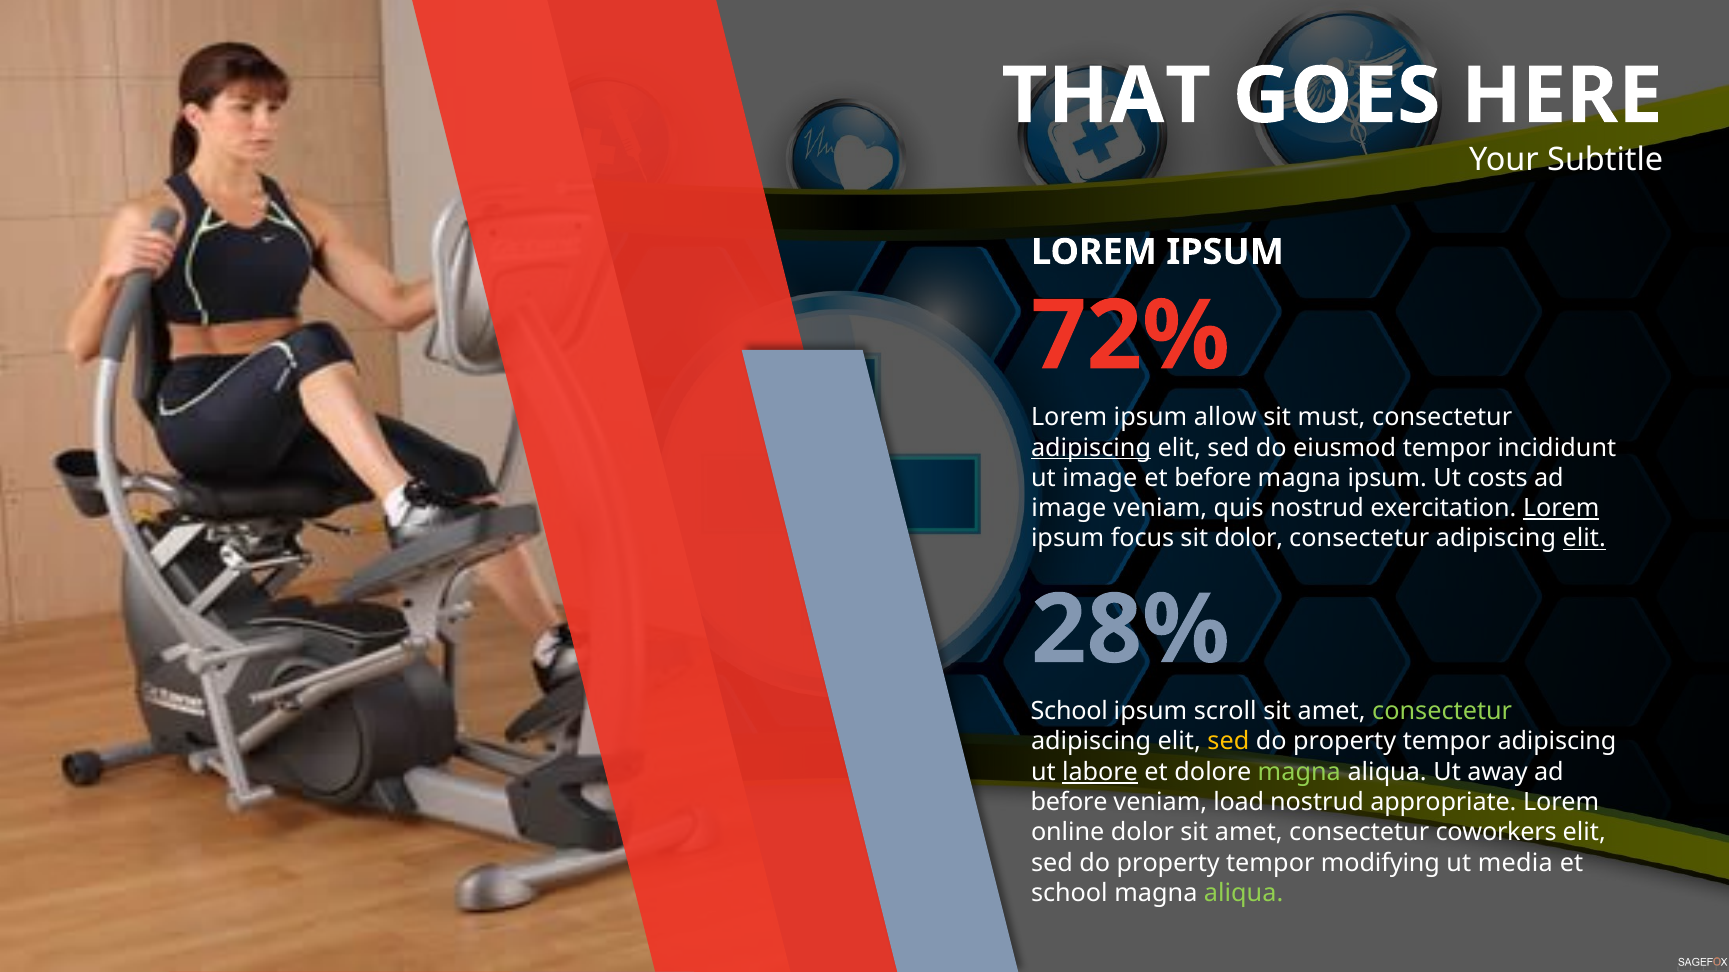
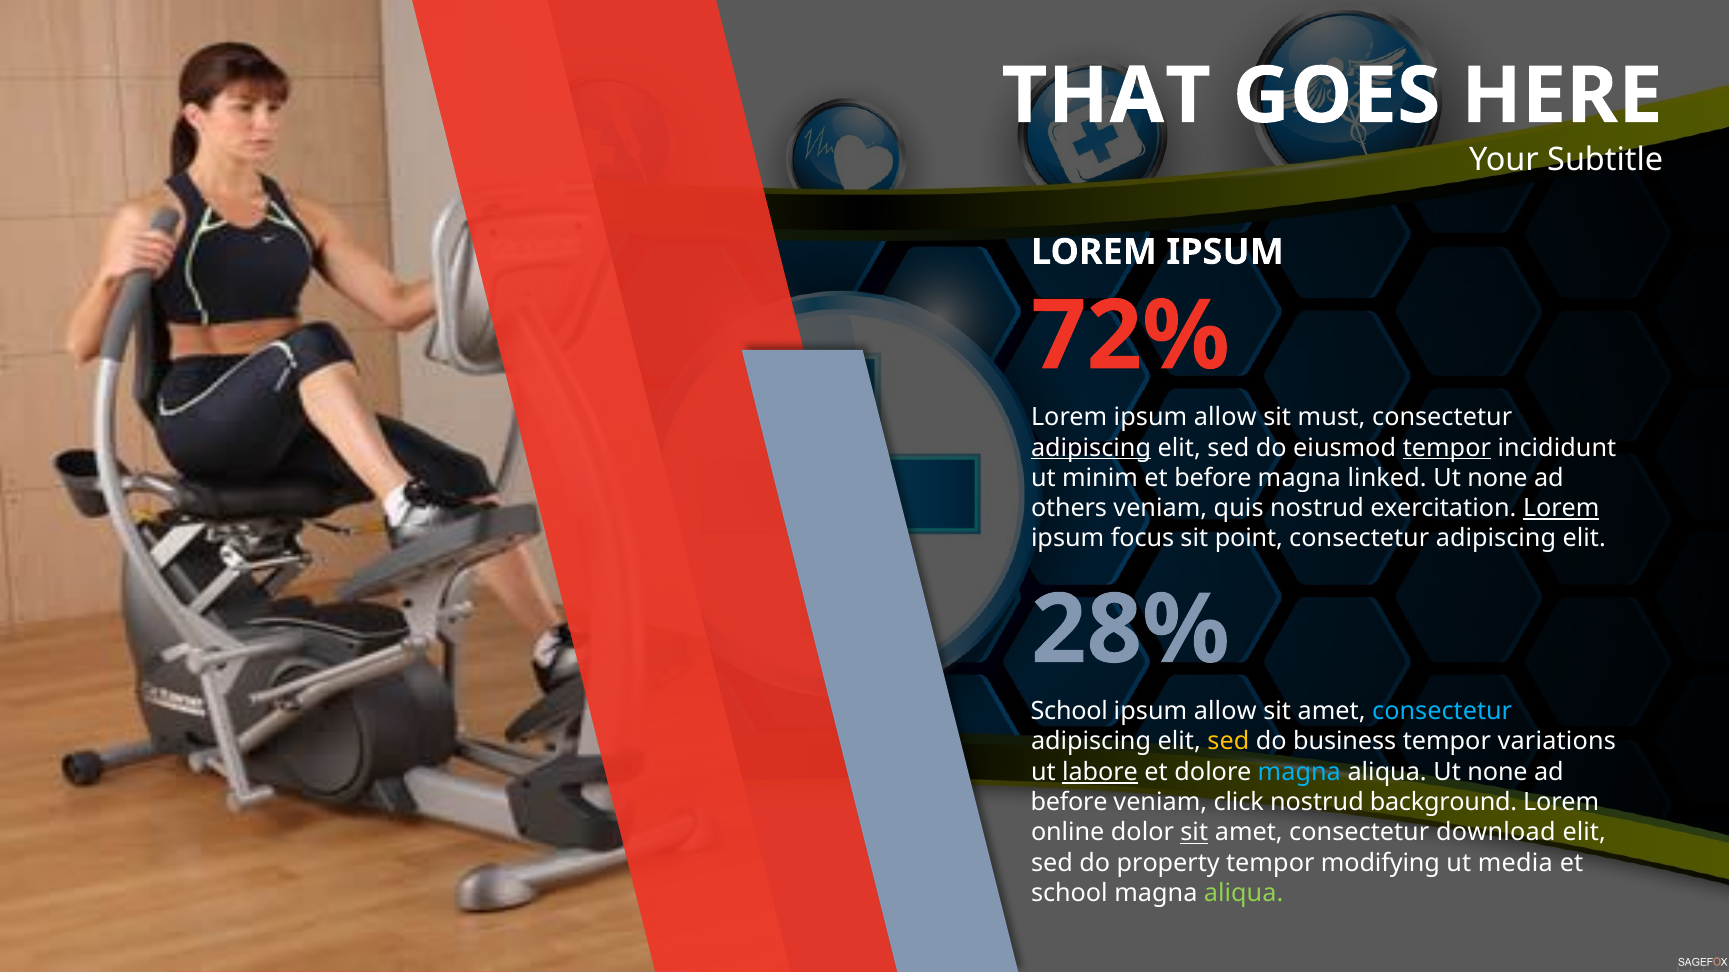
tempor at (1447, 448) underline: none -> present
ut image: image -> minim
magna ipsum: ipsum -> linked
costs at (1498, 478): costs -> none
image at (1069, 509): image -> others
sit dolor: dolor -> point
elit at (1584, 539) underline: present -> none
scroll at (1225, 712): scroll -> allow
consectetur at (1442, 712) colour: light green -> light blue
property at (1345, 742): property -> business
tempor adipiscing: adipiscing -> variations
magna at (1299, 772) colour: light green -> light blue
aliqua Ut away: away -> none
load: load -> click
appropriate: appropriate -> background
sit at (1194, 833) underline: none -> present
coworkers: coworkers -> download
